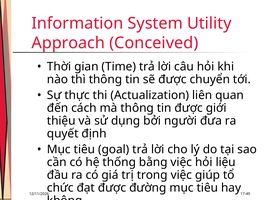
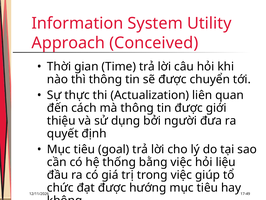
đường: đường -> hướng
